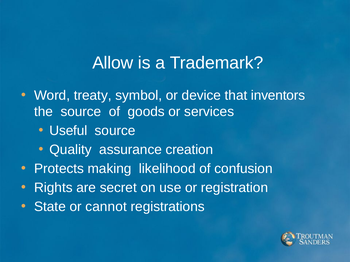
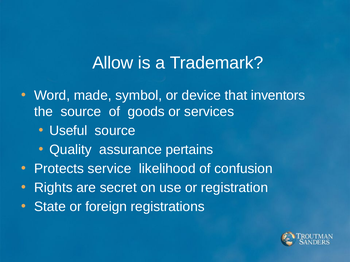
treaty: treaty -> made
creation: creation -> pertains
making: making -> service
cannot: cannot -> foreign
